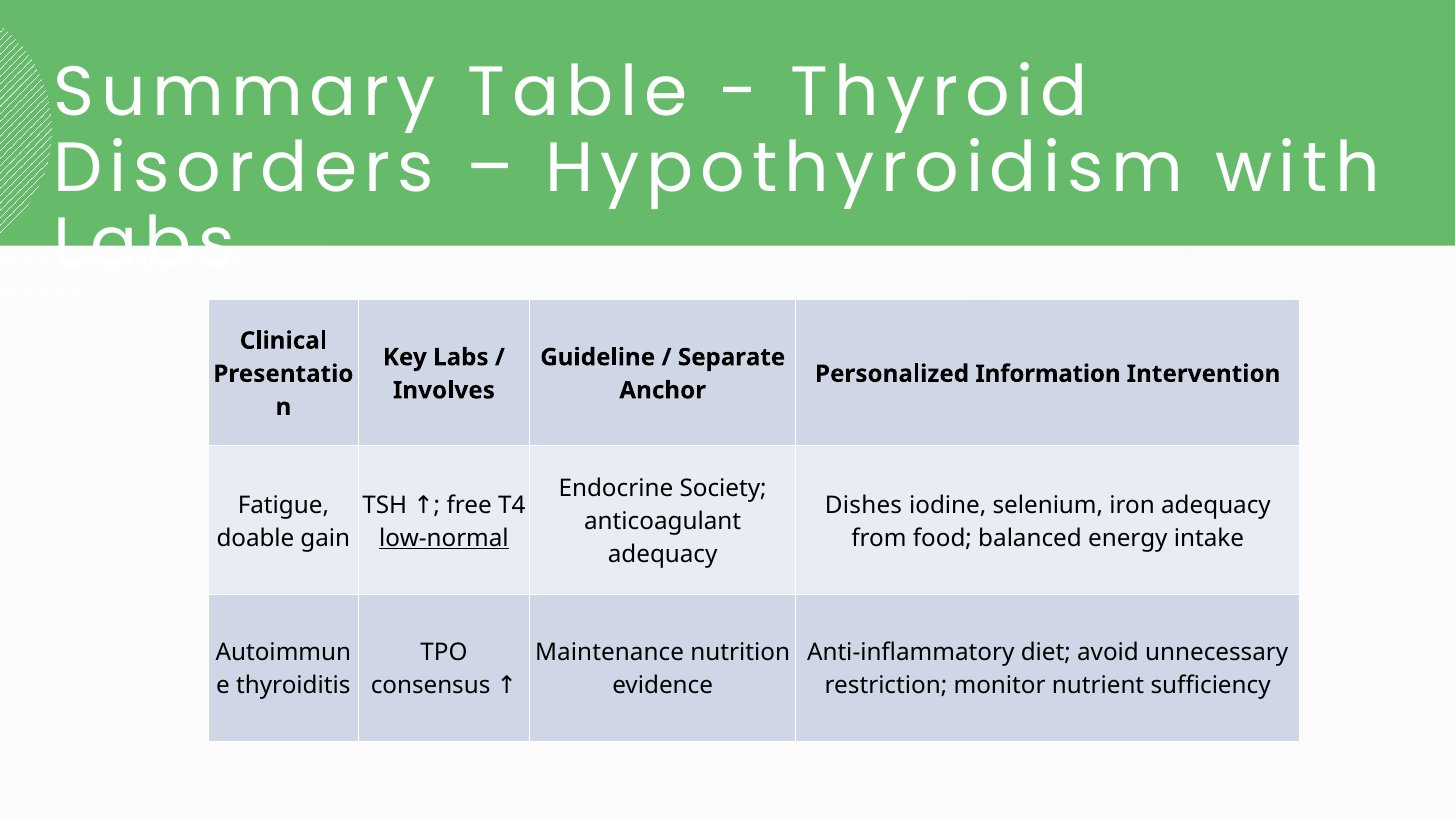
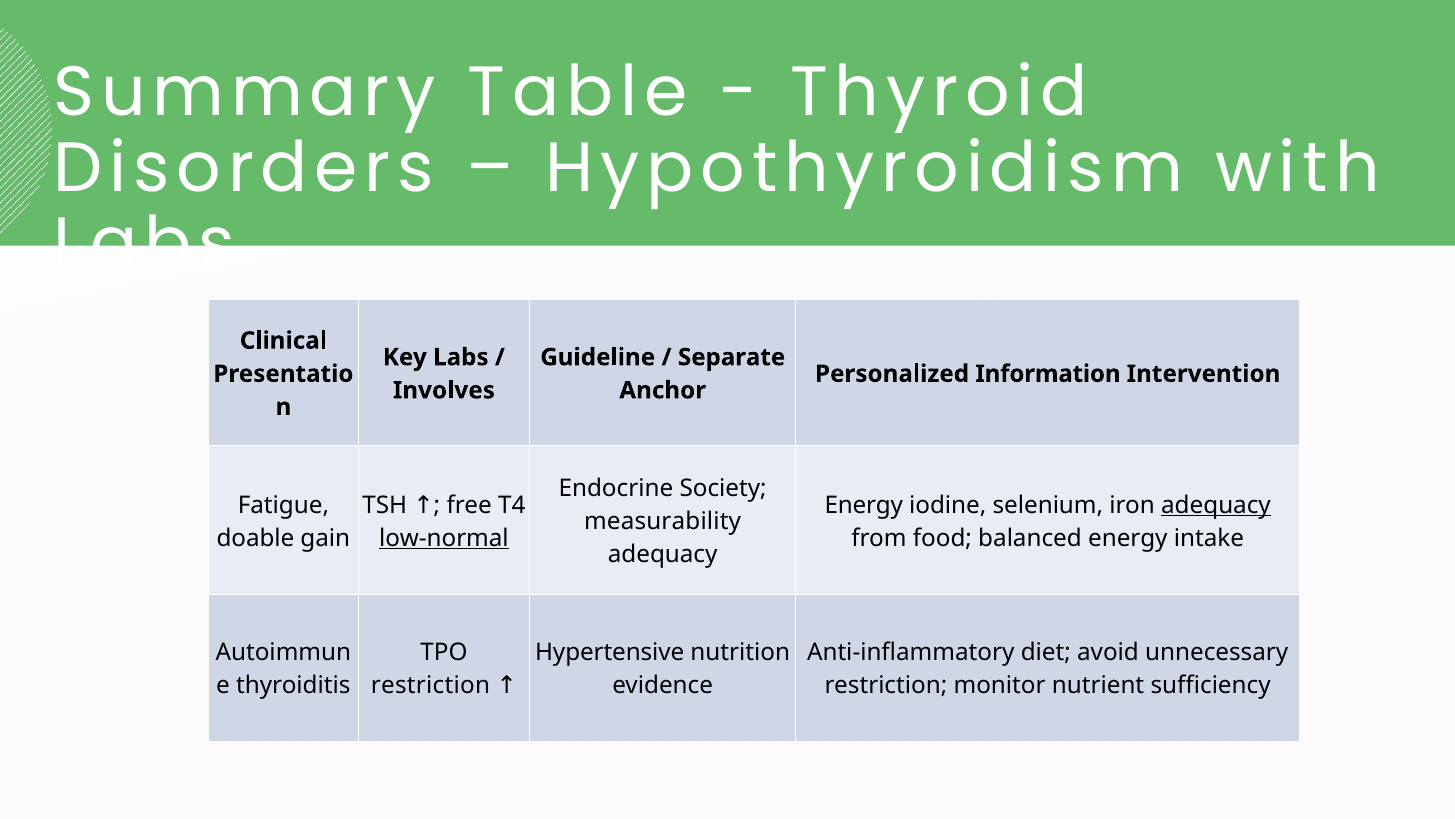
Dishes at (864, 505): Dishes -> Energy
adequacy at (1216, 505) underline: none -> present
anticoagulant: anticoagulant -> measurability
Maintenance: Maintenance -> Hypertensive
consensus at (431, 685): consensus -> restriction
